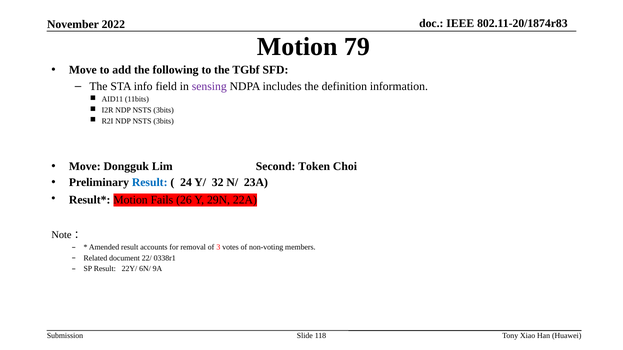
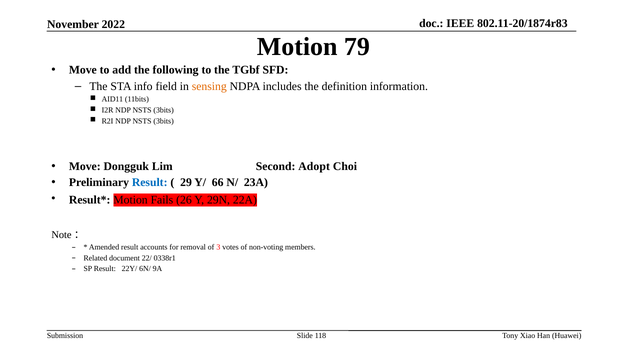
sensing colour: purple -> orange
Token: Token -> Adopt
24: 24 -> 29
32: 32 -> 66
